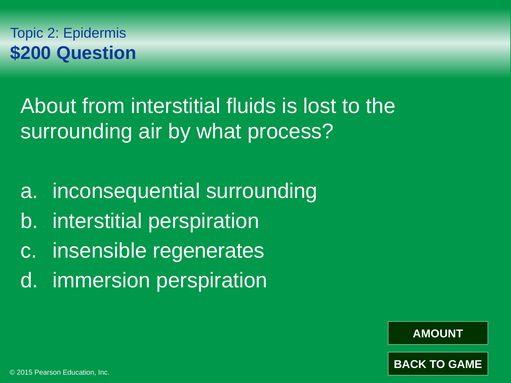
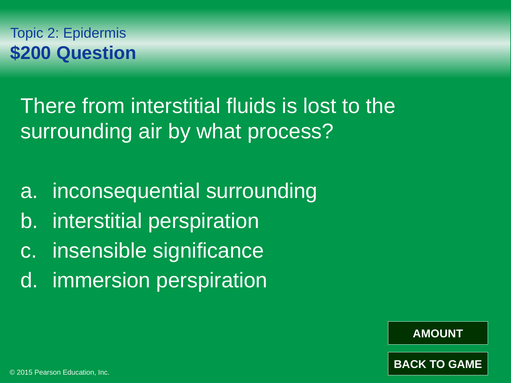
About: About -> There
regenerates: regenerates -> significance
